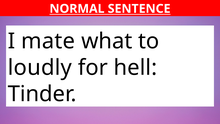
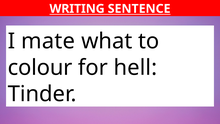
NORMAL: NORMAL -> WRITING
loudly: loudly -> colour
